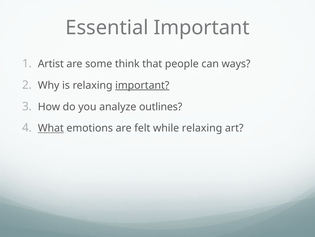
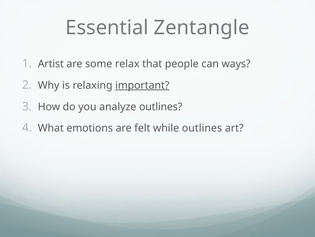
Essential Important: Important -> Zentangle
think: think -> relax
What underline: present -> none
while relaxing: relaxing -> outlines
